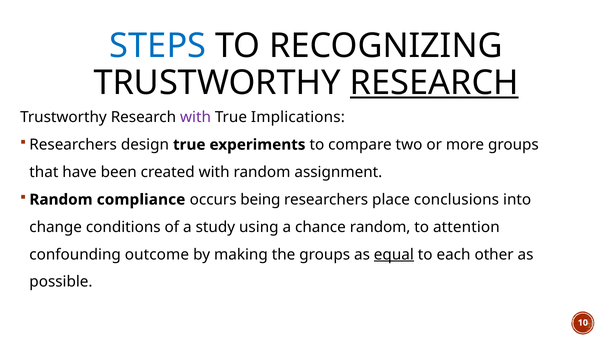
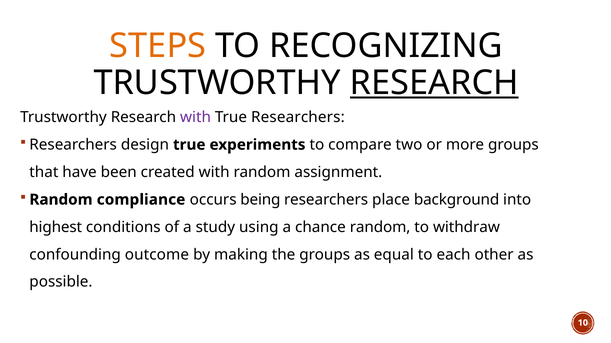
STEPS colour: blue -> orange
True Implications: Implications -> Researchers
conclusions: conclusions -> background
change: change -> highest
attention: attention -> withdraw
equal underline: present -> none
